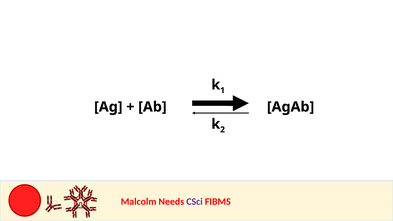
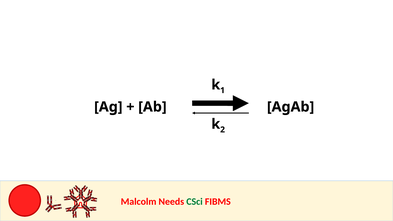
CSci colour: purple -> green
